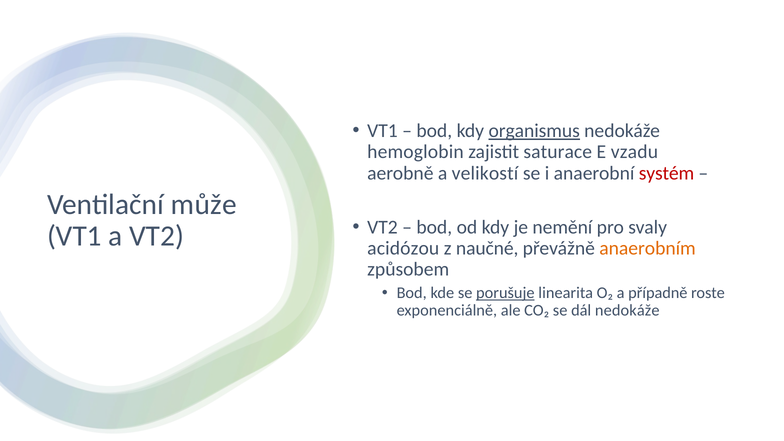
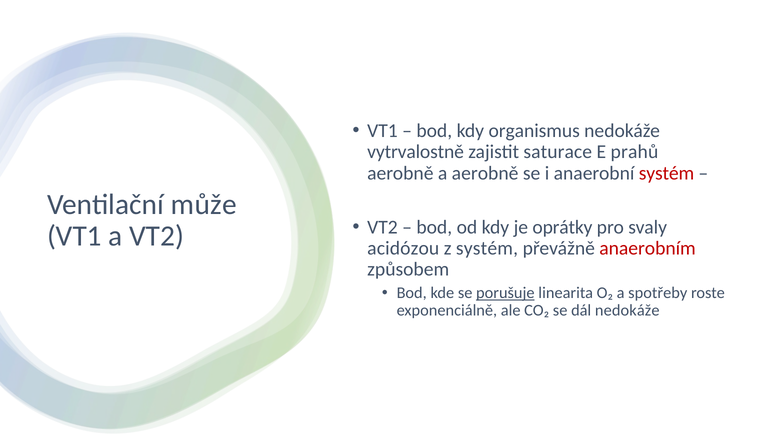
organismus underline: present -> none
hemoglobin: hemoglobin -> vytrvalostně
vzadu: vzadu -> prahů
a velikostí: velikostí -> aerobně
nemění: nemění -> oprátky
z naučné: naučné -> systém
anaerobním colour: orange -> red
případně: případně -> spotřeby
